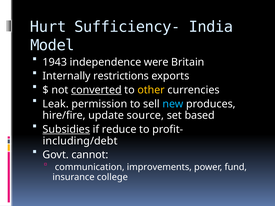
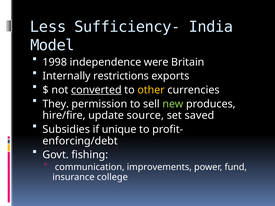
Hurt: Hurt -> Less
1943: 1943 -> 1998
Leak: Leak -> They
new colour: light blue -> light green
based: based -> saved
Subsidies underline: present -> none
reduce: reduce -> unique
including/debt: including/debt -> enforcing/debt
cannot: cannot -> fishing
